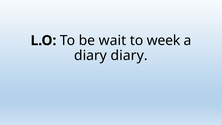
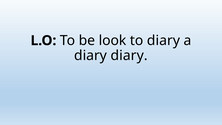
wait: wait -> look
to week: week -> diary
